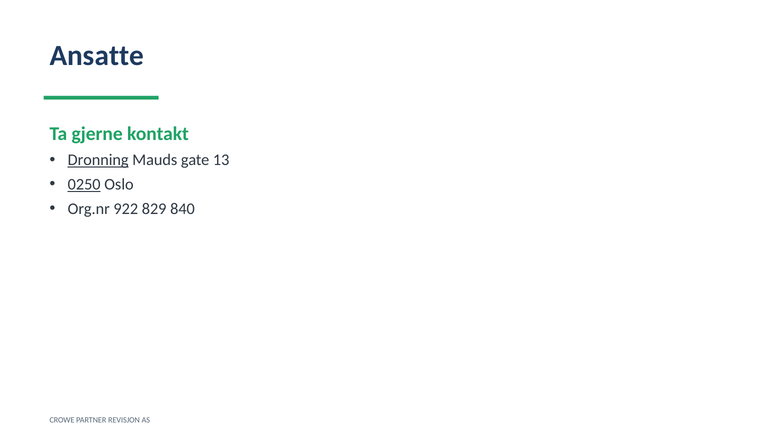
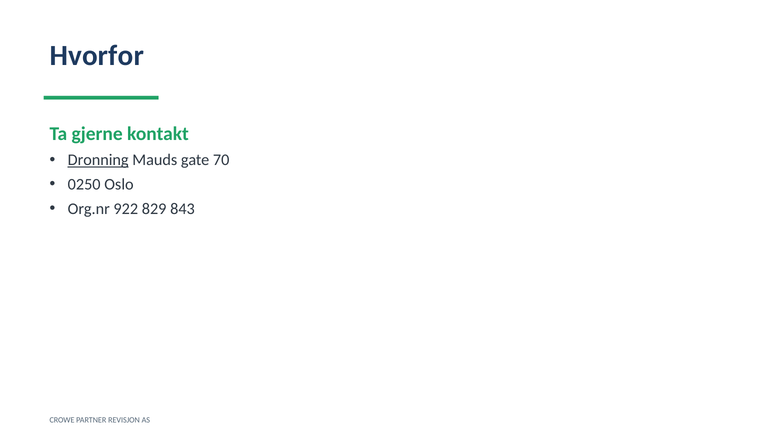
Ansatte: Ansatte -> Hvorfor
13: 13 -> 70
0250 underline: present -> none
840: 840 -> 843
